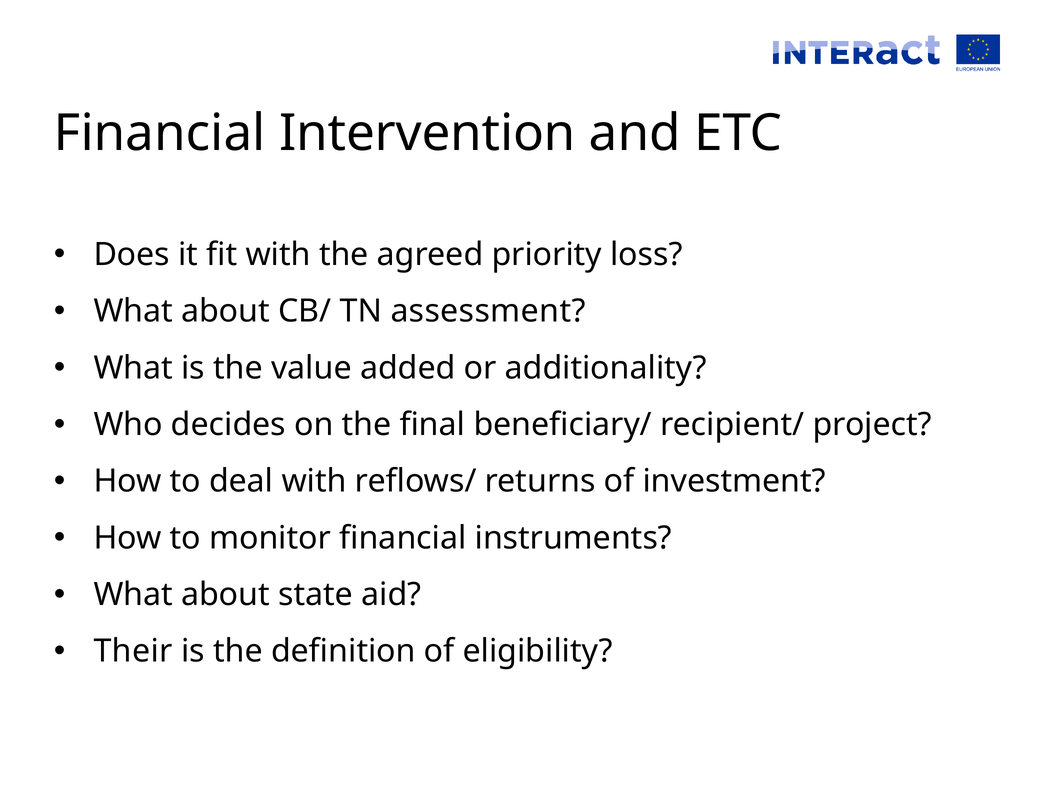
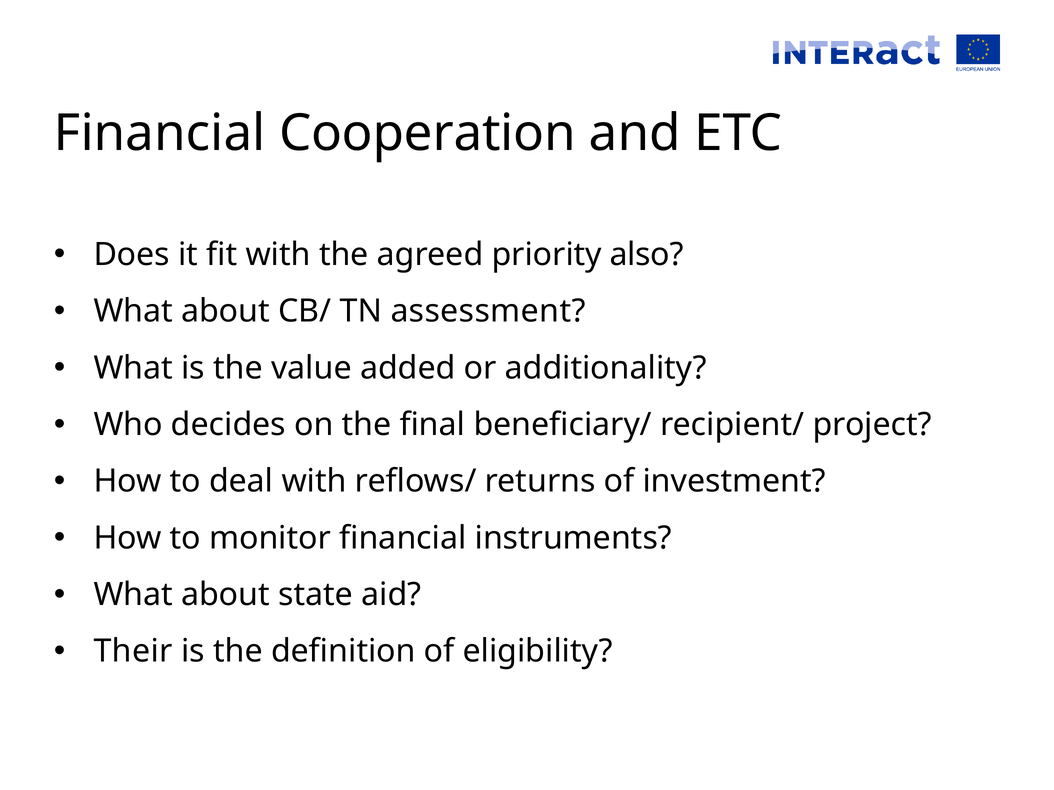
Intervention: Intervention -> Cooperation
loss: loss -> also
